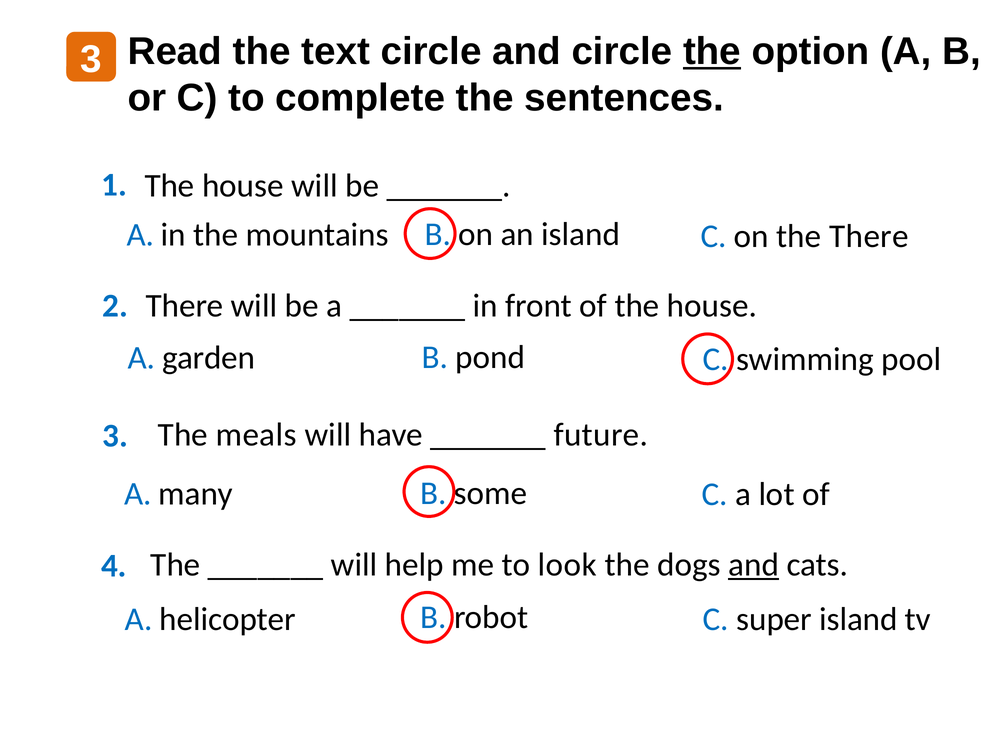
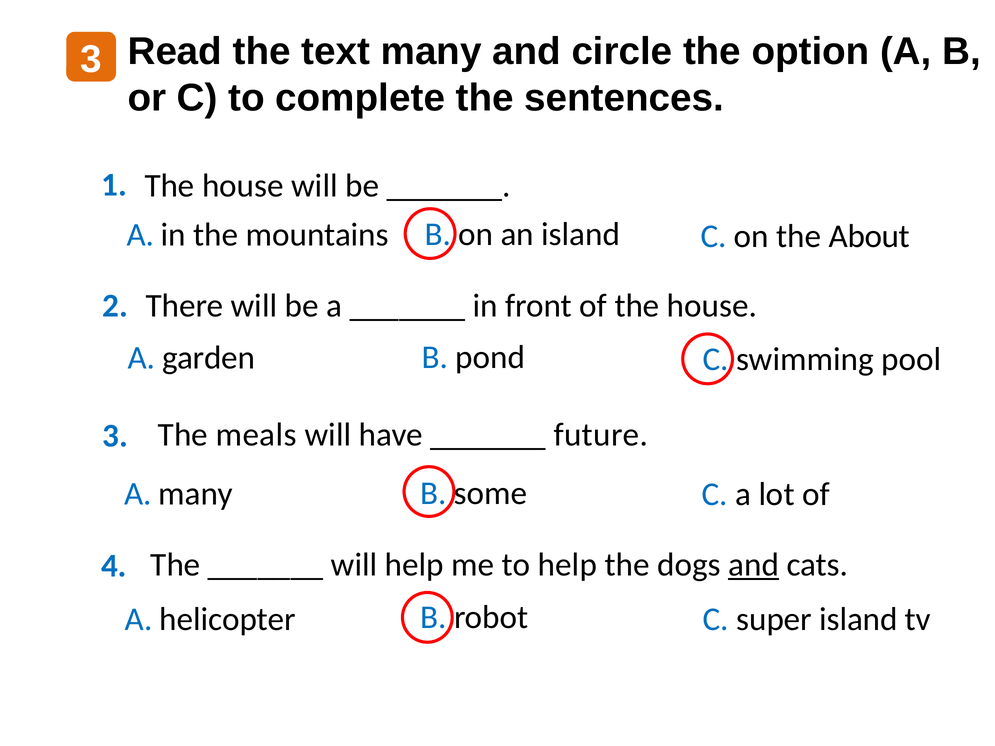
text circle: circle -> many
the at (712, 52) underline: present -> none
the There: There -> About
to look: look -> help
